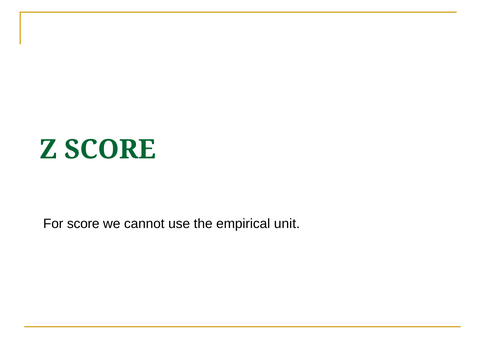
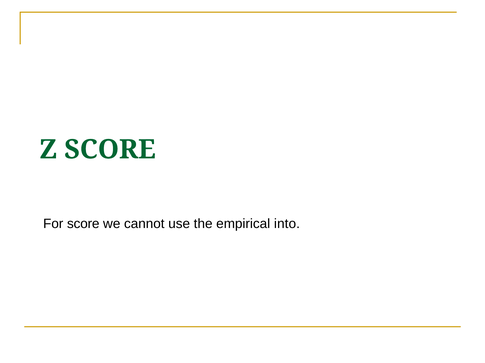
unit: unit -> into
